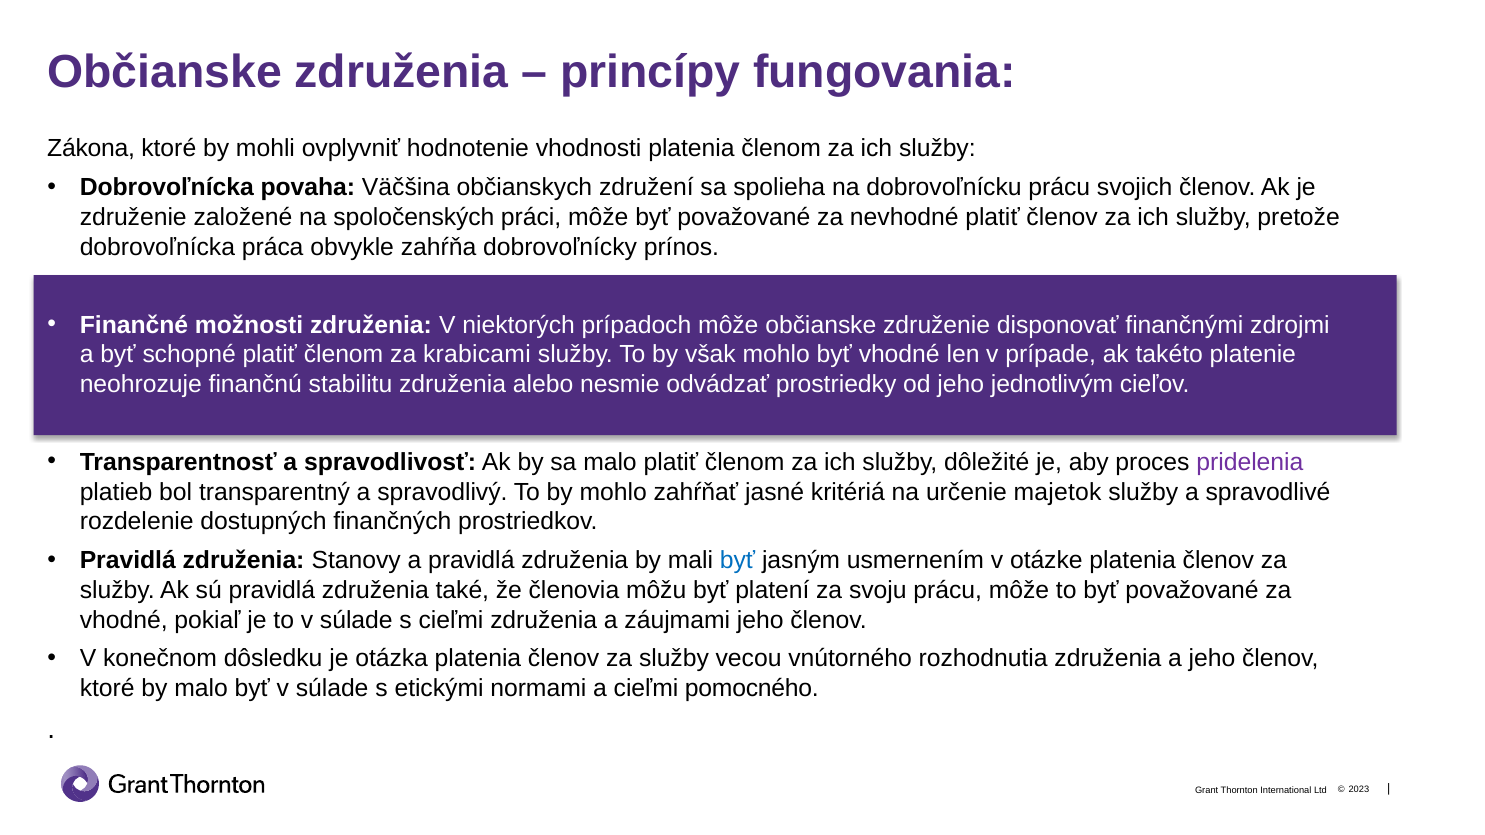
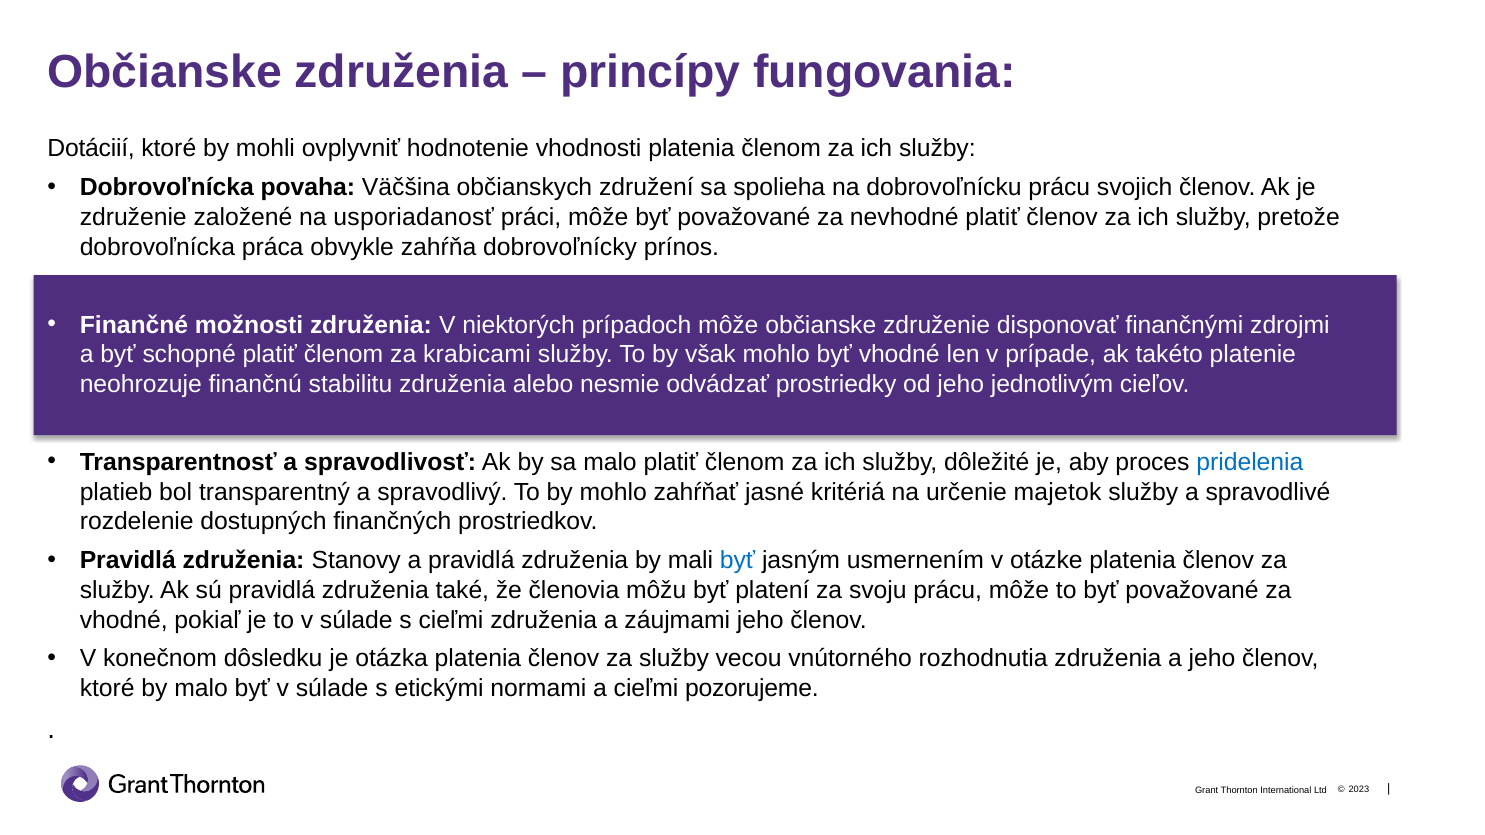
Zákona: Zákona -> Dotáciií
spoločenských: spoločenských -> usporiadanosť
pridelenia colour: purple -> blue
pomocného: pomocného -> pozorujeme
